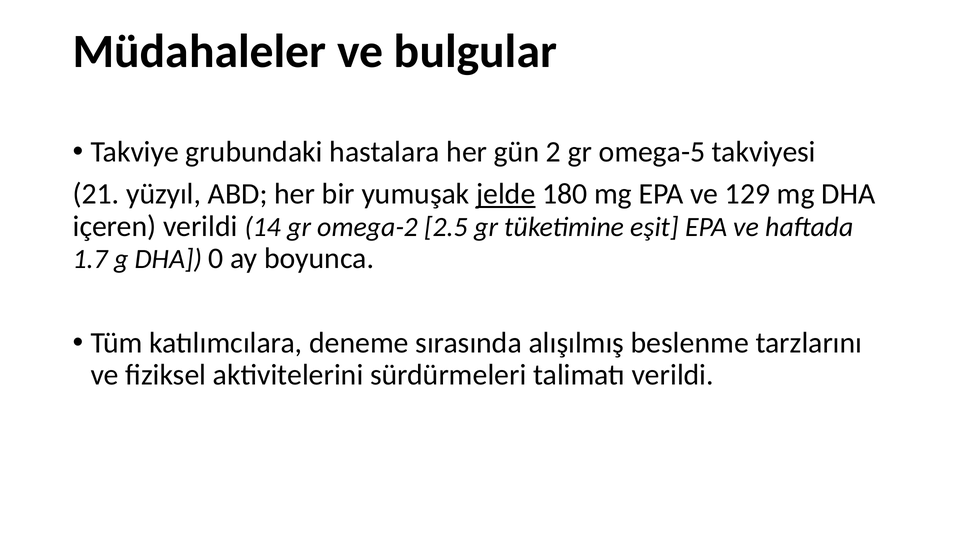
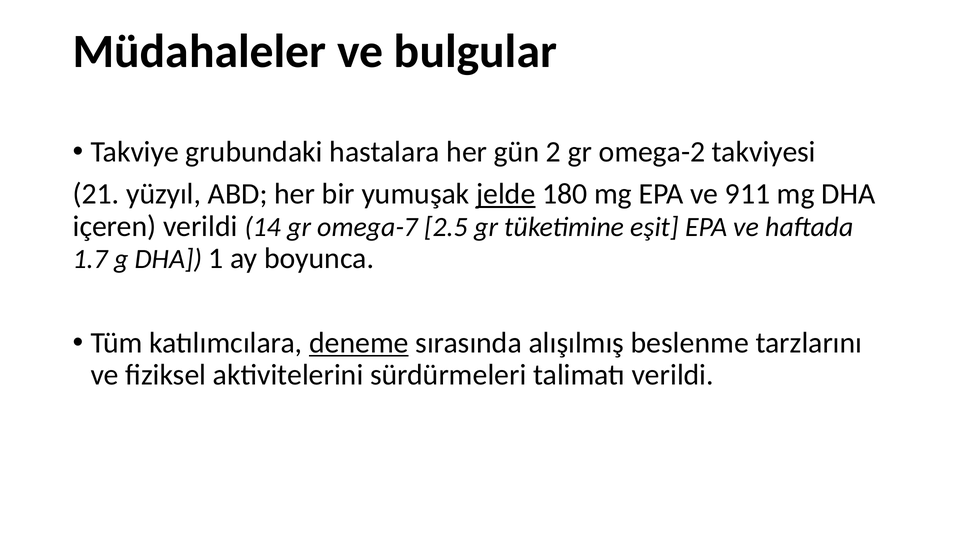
omega-5: omega-5 -> omega-2
129: 129 -> 911
omega-2: omega-2 -> omega-7
0: 0 -> 1
deneme underline: none -> present
